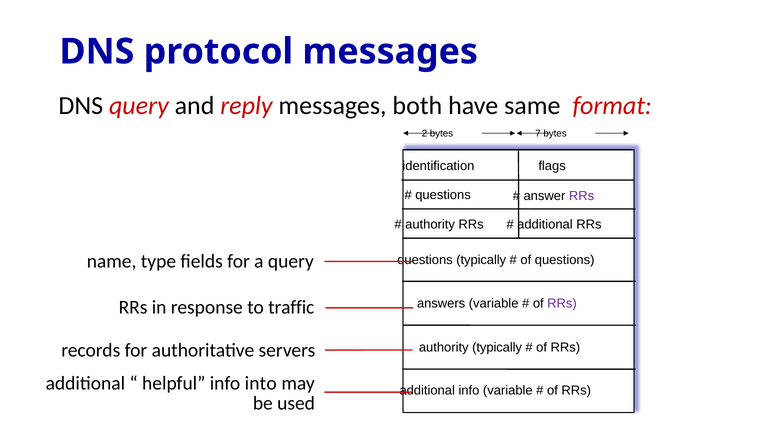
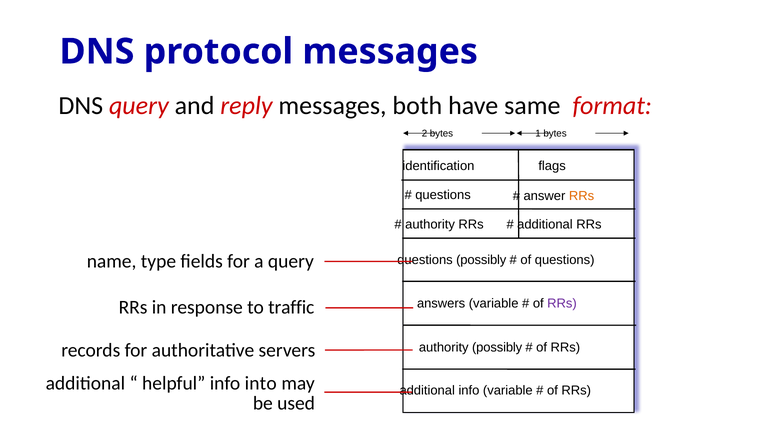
7: 7 -> 1
RRs at (582, 196) colour: purple -> orange
questions typically: typically -> possibly
authority typically: typically -> possibly
